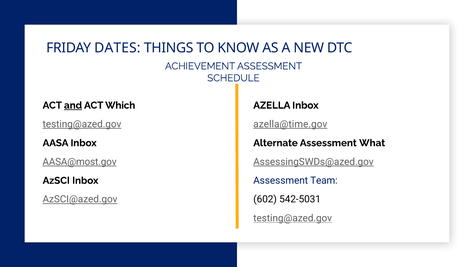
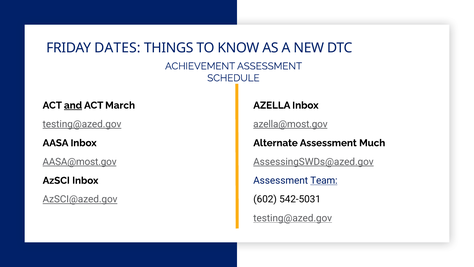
Which: Which -> March
azella@time.gov: azella@time.gov -> azella@most.gov
What: What -> Much
Team underline: none -> present
